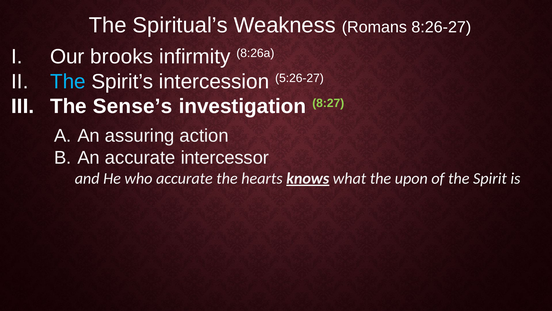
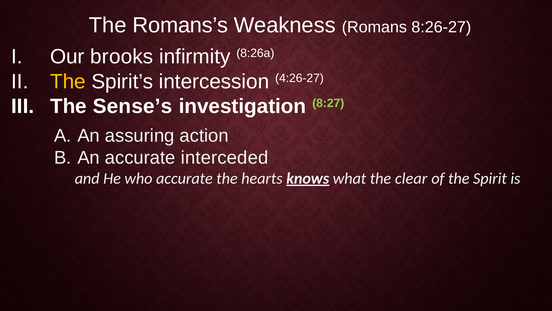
Spiritual’s: Spiritual’s -> Romans’s
The at (68, 81) colour: light blue -> yellow
5:26-27: 5:26-27 -> 4:26-27
intercessor: intercessor -> interceded
upon: upon -> clear
